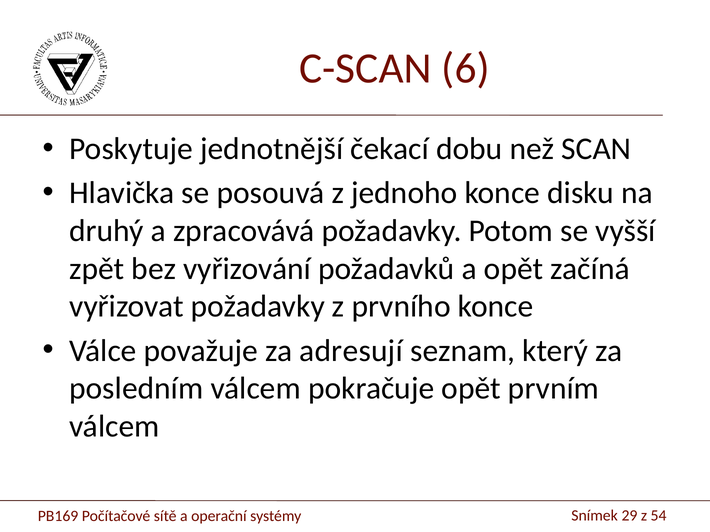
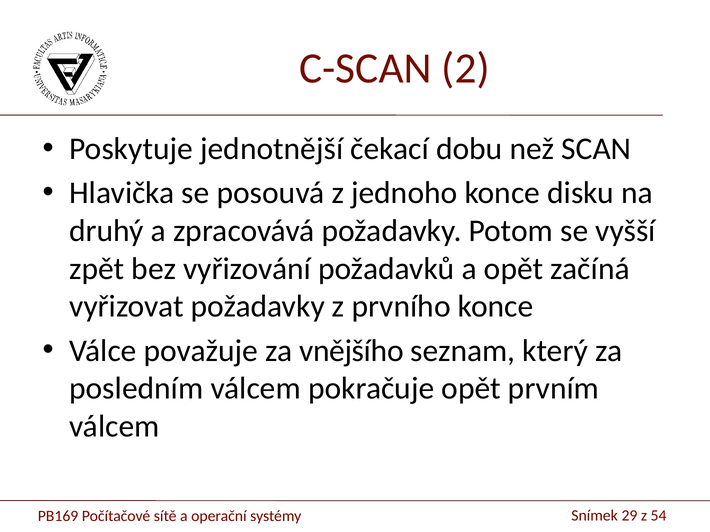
6: 6 -> 2
adresují: adresují -> vnějšího
